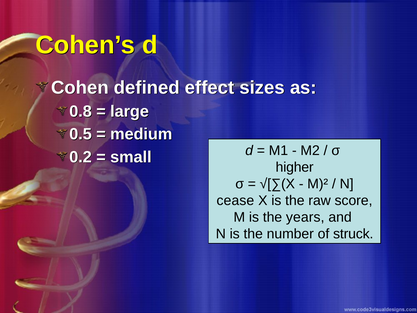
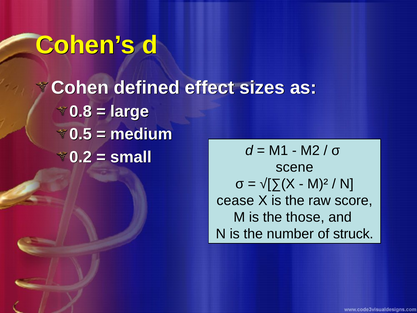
higher: higher -> scene
years: years -> those
